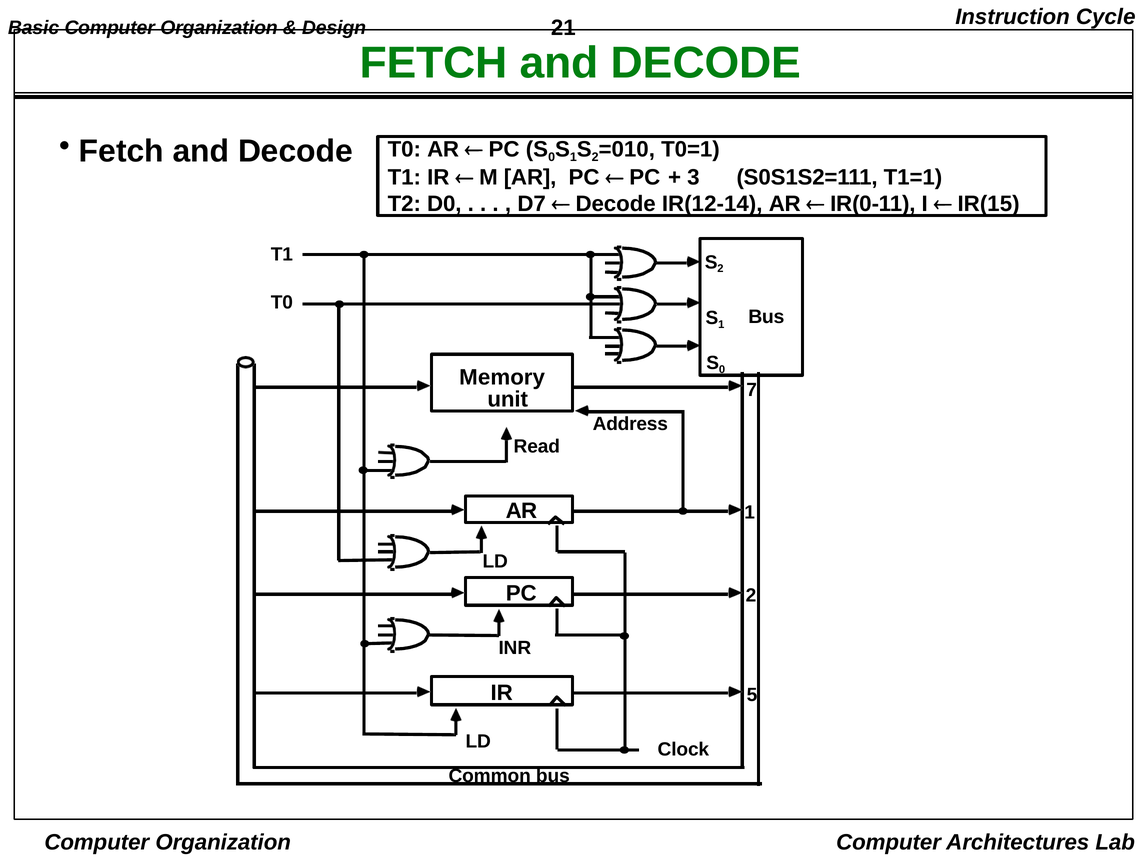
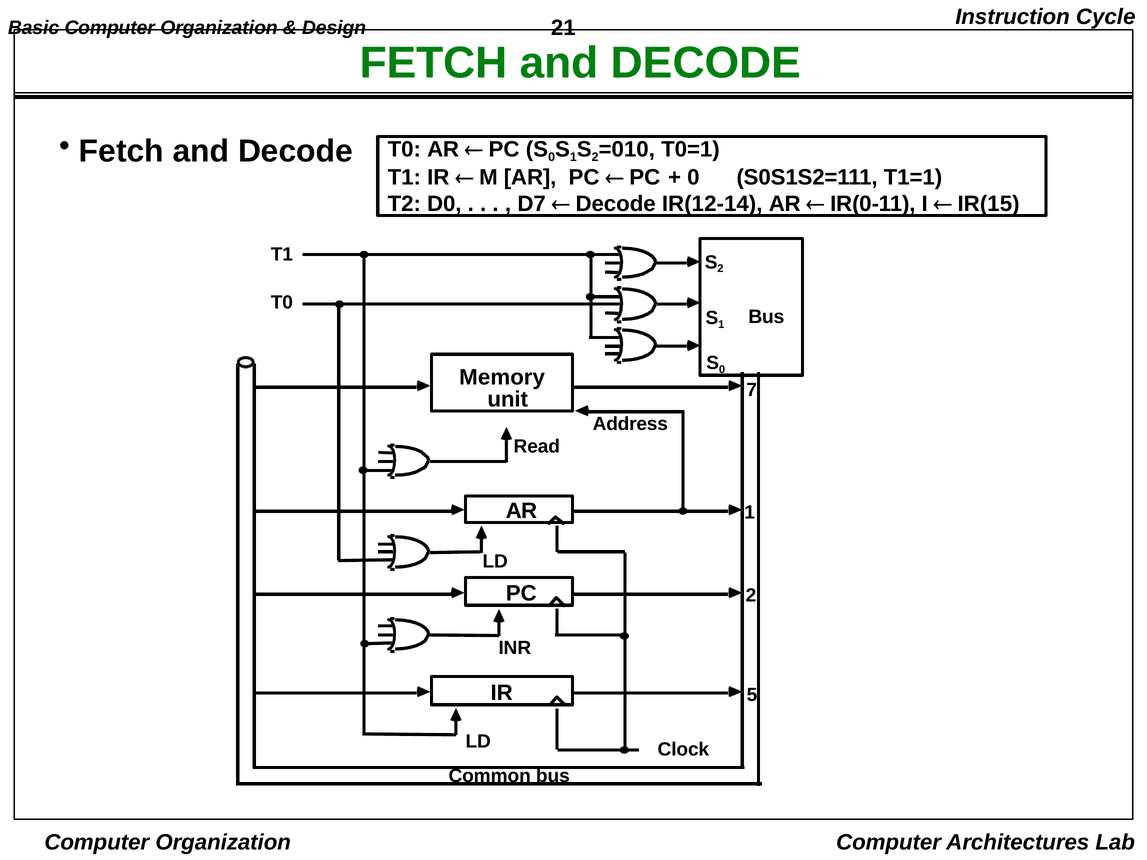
3 at (693, 178): 3 -> 0
